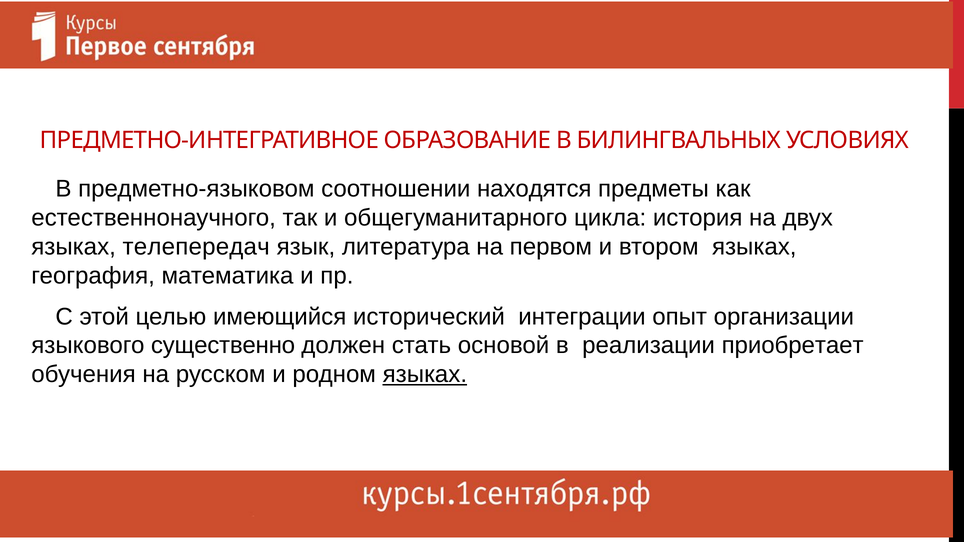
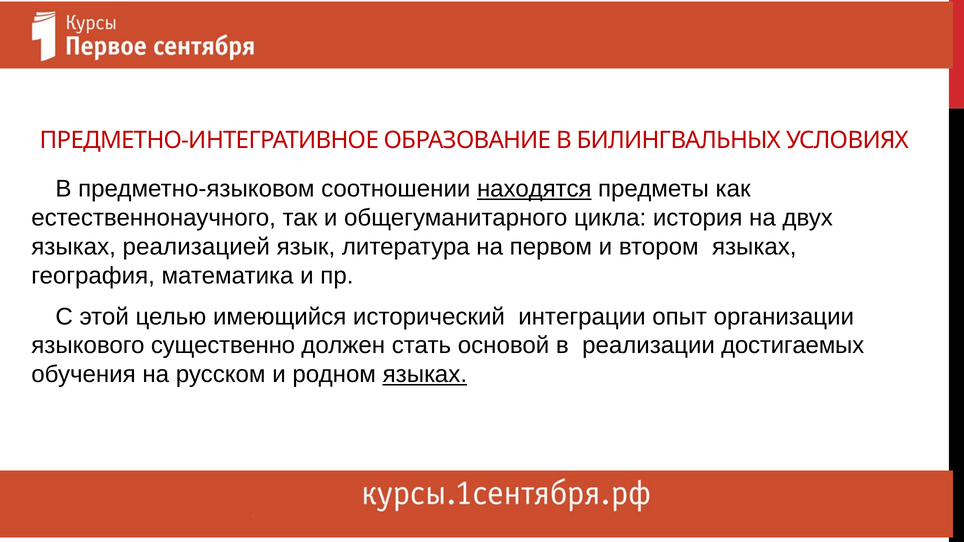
находятся underline: none -> present
телепередач: телепередач -> реализацией
приобретает: приобретает -> достигаемых
